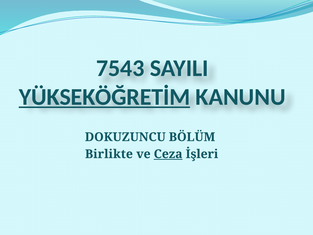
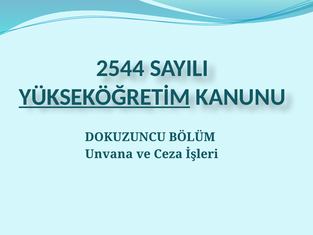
7543: 7543 -> 2544
Birlikte: Birlikte -> Unvana
Ceza underline: present -> none
